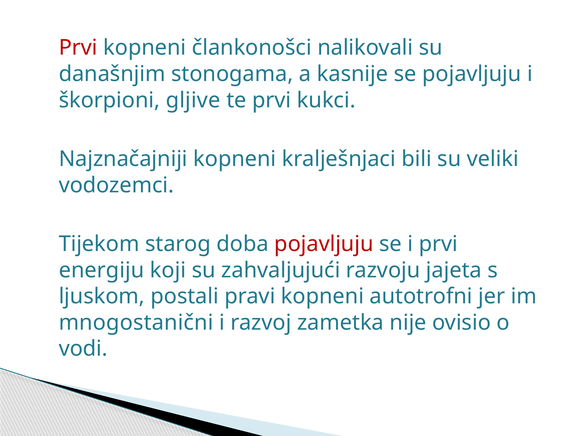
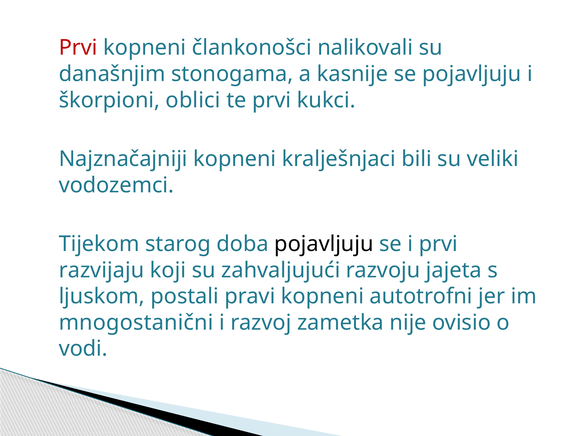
gljive: gljive -> oblici
pojavljuju at (324, 244) colour: red -> black
energiju: energiju -> razvijaju
